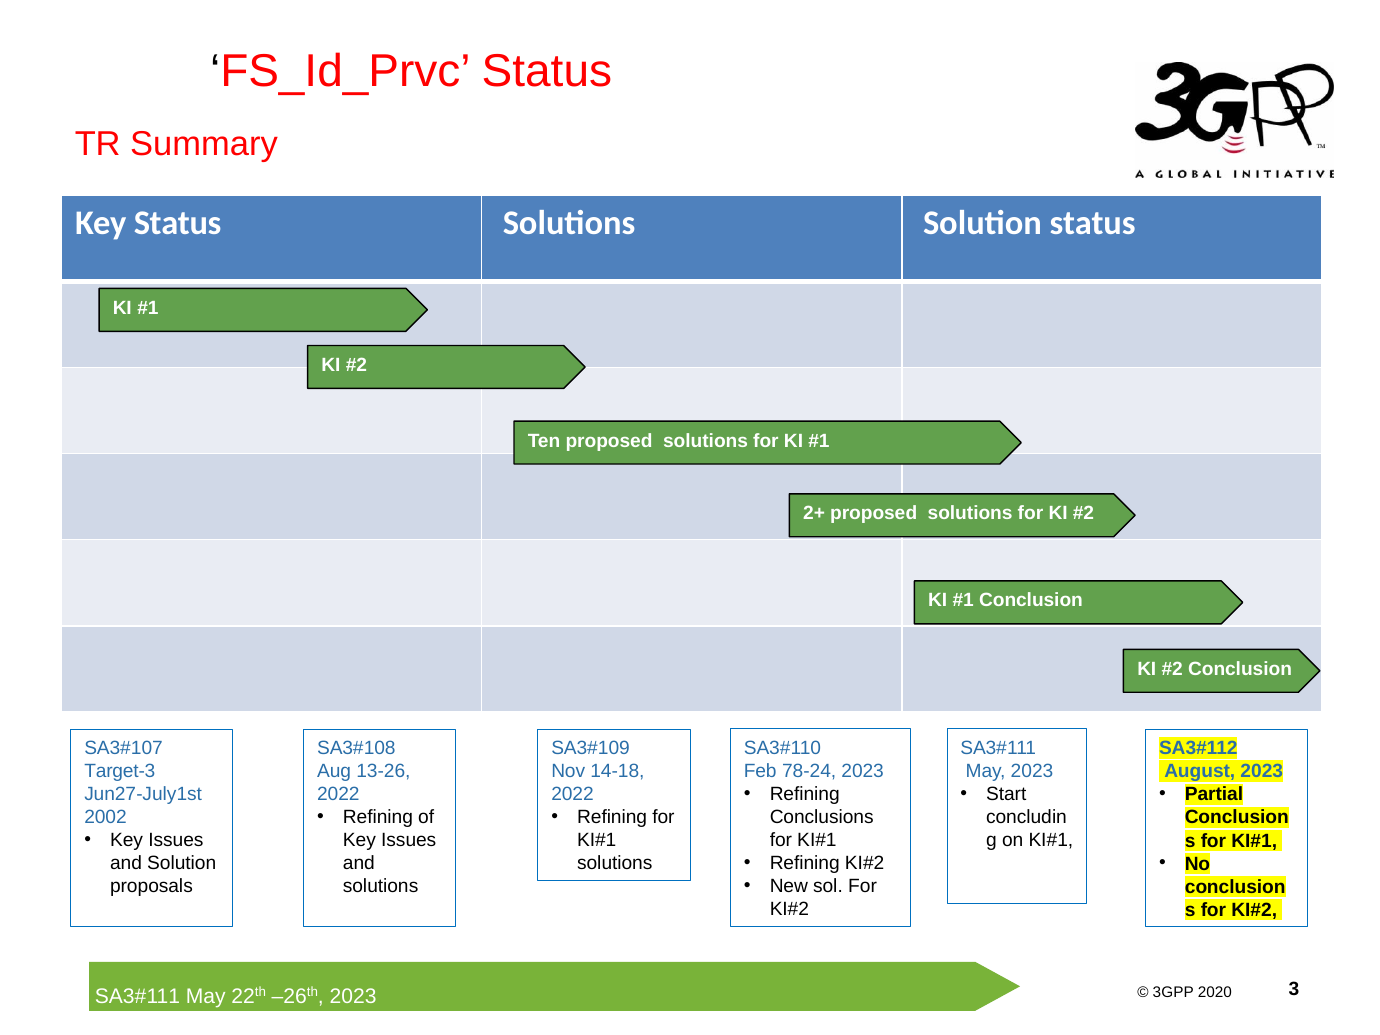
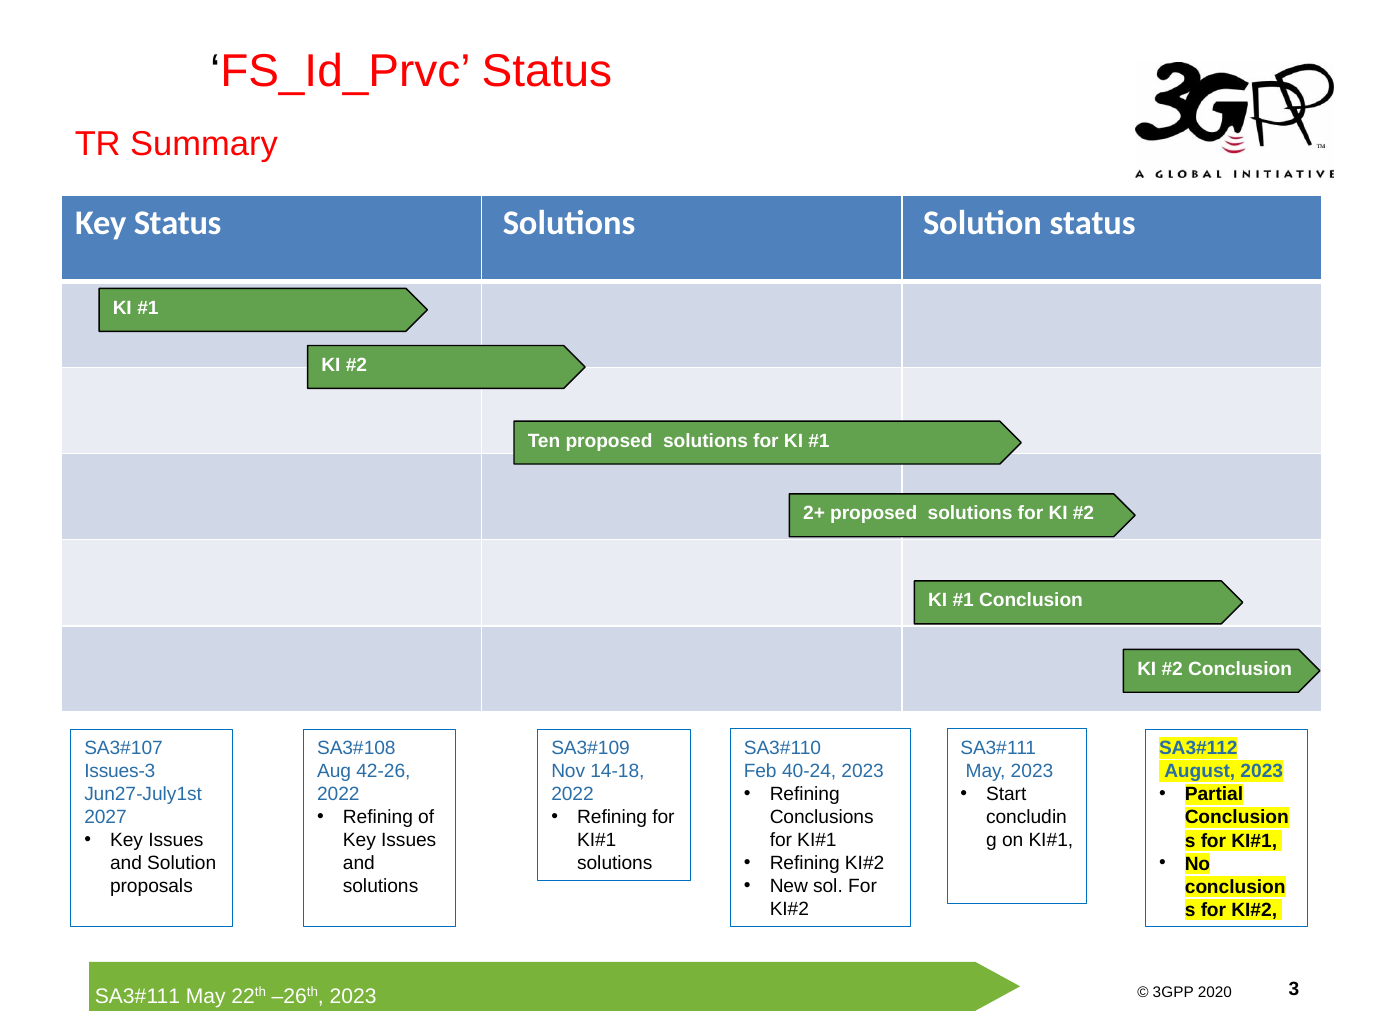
78-24: 78-24 -> 40-24
Target-3: Target-3 -> Issues-3
13-26: 13-26 -> 42-26
2002: 2002 -> 2027
